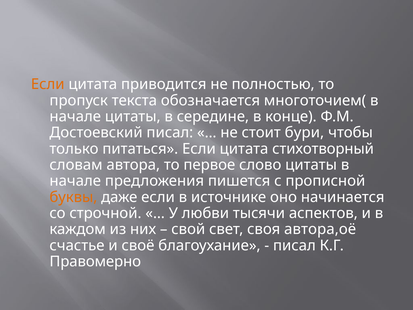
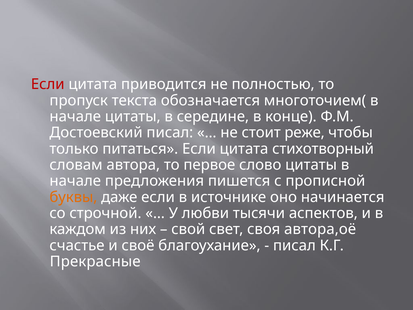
Если at (48, 84) colour: orange -> red
бури: бури -> реже
Правомерно: Правомерно -> Прекрасные
